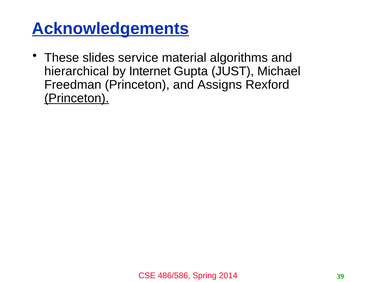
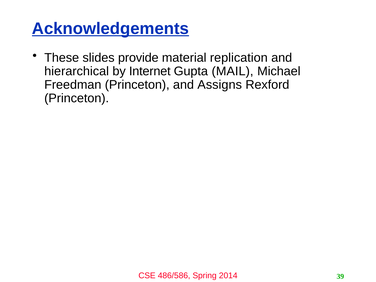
service: service -> provide
algorithms: algorithms -> replication
JUST: JUST -> MAIL
Princeton at (77, 98) underline: present -> none
